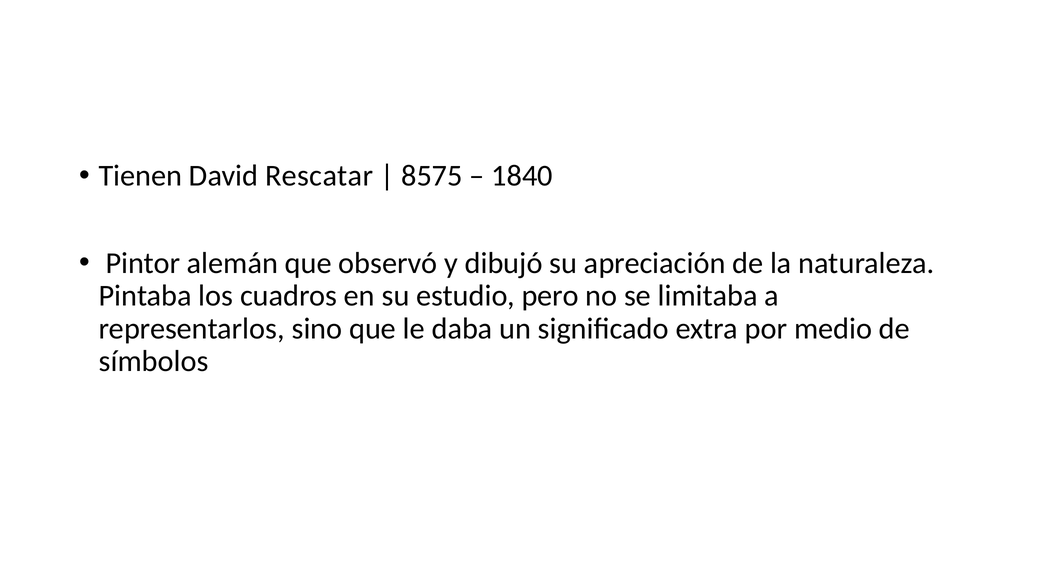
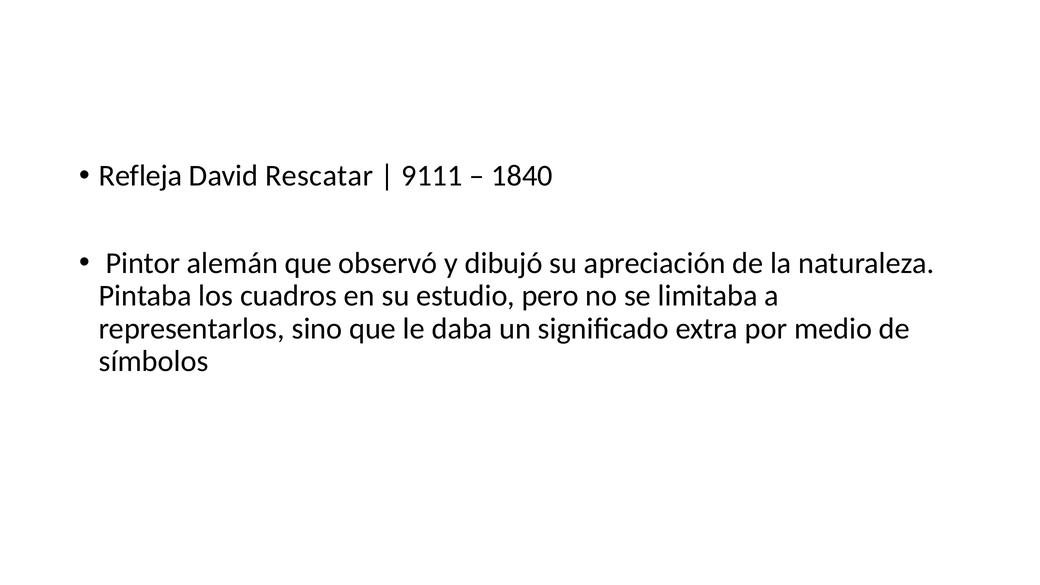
Tienen: Tienen -> Refleja
8575: 8575 -> 9111
